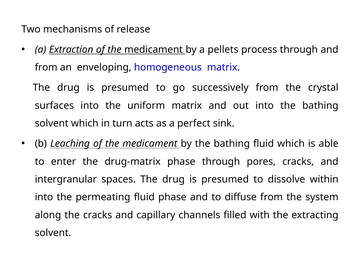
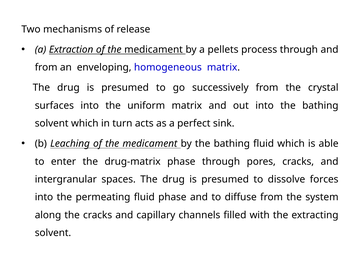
within: within -> forces
